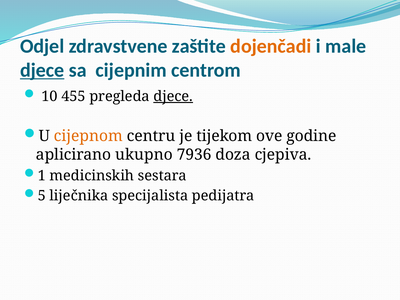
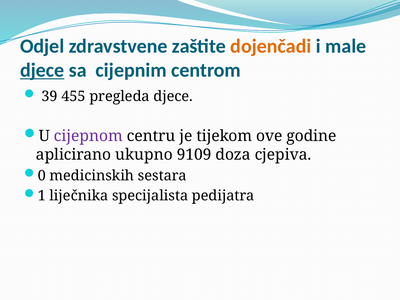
10: 10 -> 39
djece at (173, 96) underline: present -> none
cijepnom colour: orange -> purple
7936: 7936 -> 9109
1: 1 -> 0
5: 5 -> 1
